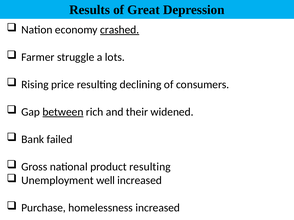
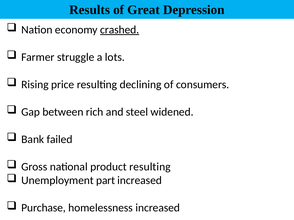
between underline: present -> none
their: their -> steel
well: well -> part
